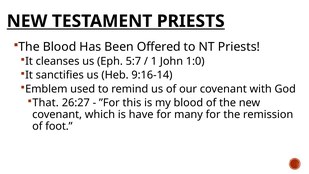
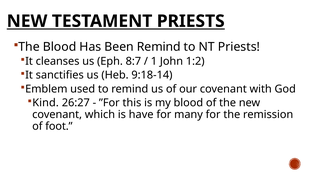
Been Offered: Offered -> Remind
5:7: 5:7 -> 8:7
1:0: 1:0 -> 1:2
9:16-14: 9:16-14 -> 9:18-14
That: That -> Kind
